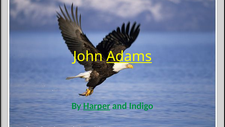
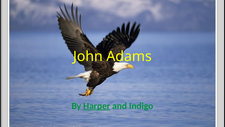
Adams underline: present -> none
